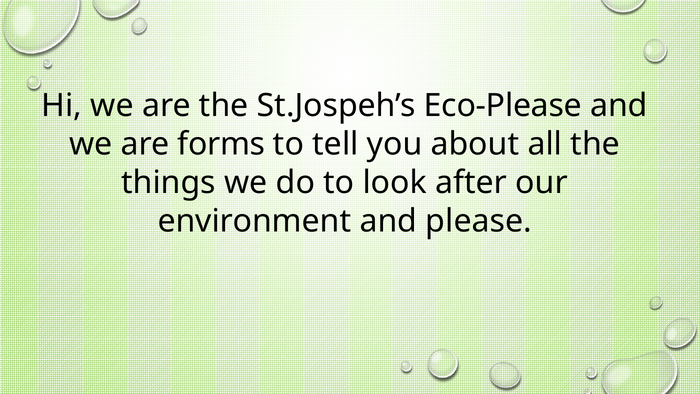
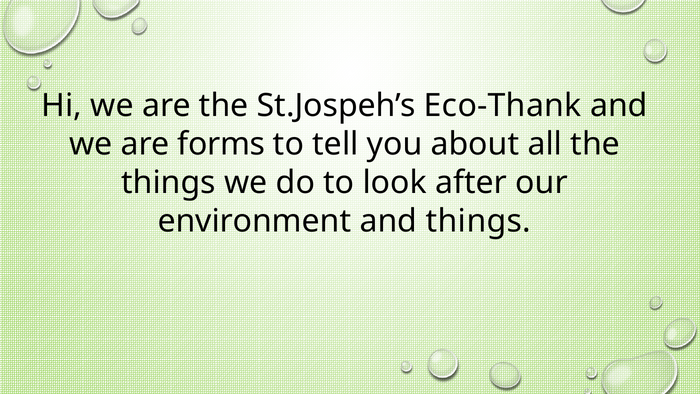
Eco-Please: Eco-Please -> Eco-Thank
and please: please -> things
